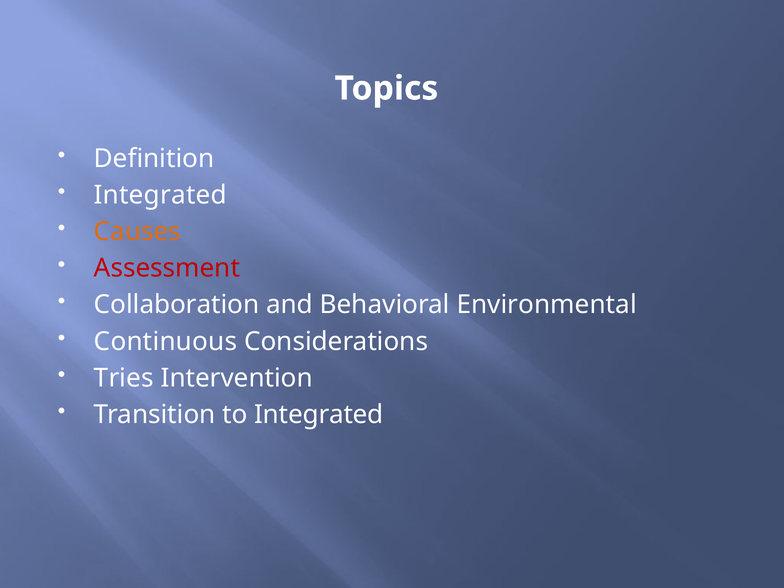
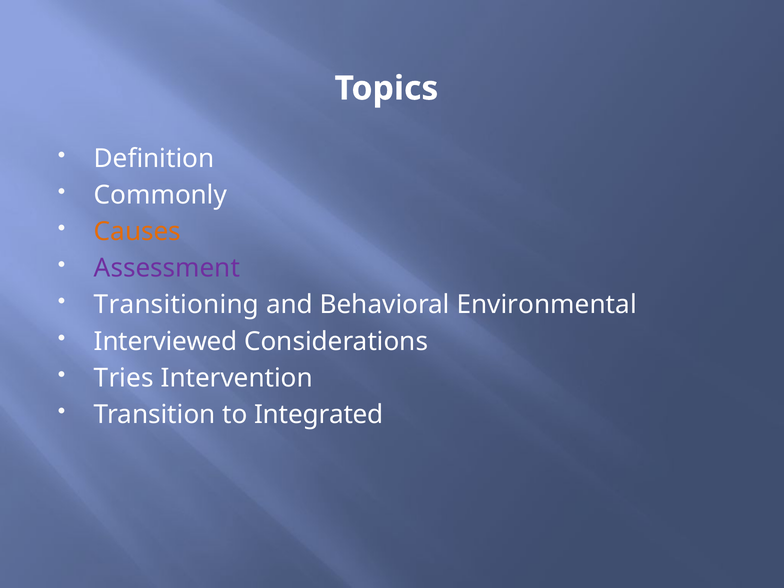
Integrated at (160, 195): Integrated -> Commonly
Assessment colour: red -> purple
Collaboration: Collaboration -> Transitioning
Continuous: Continuous -> Interviewed
